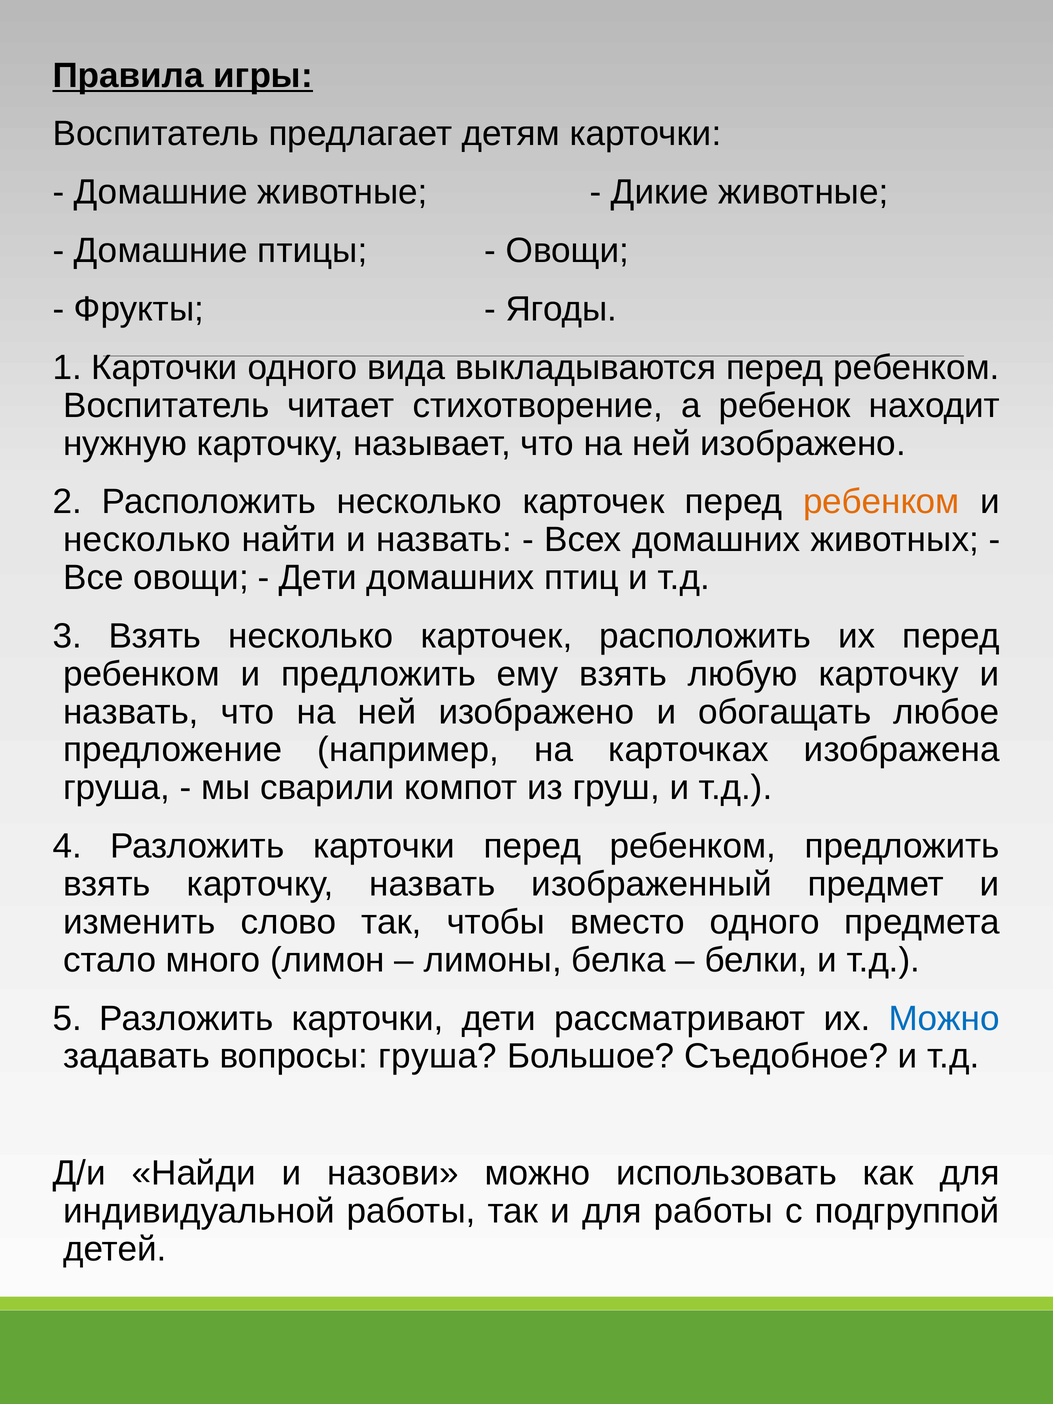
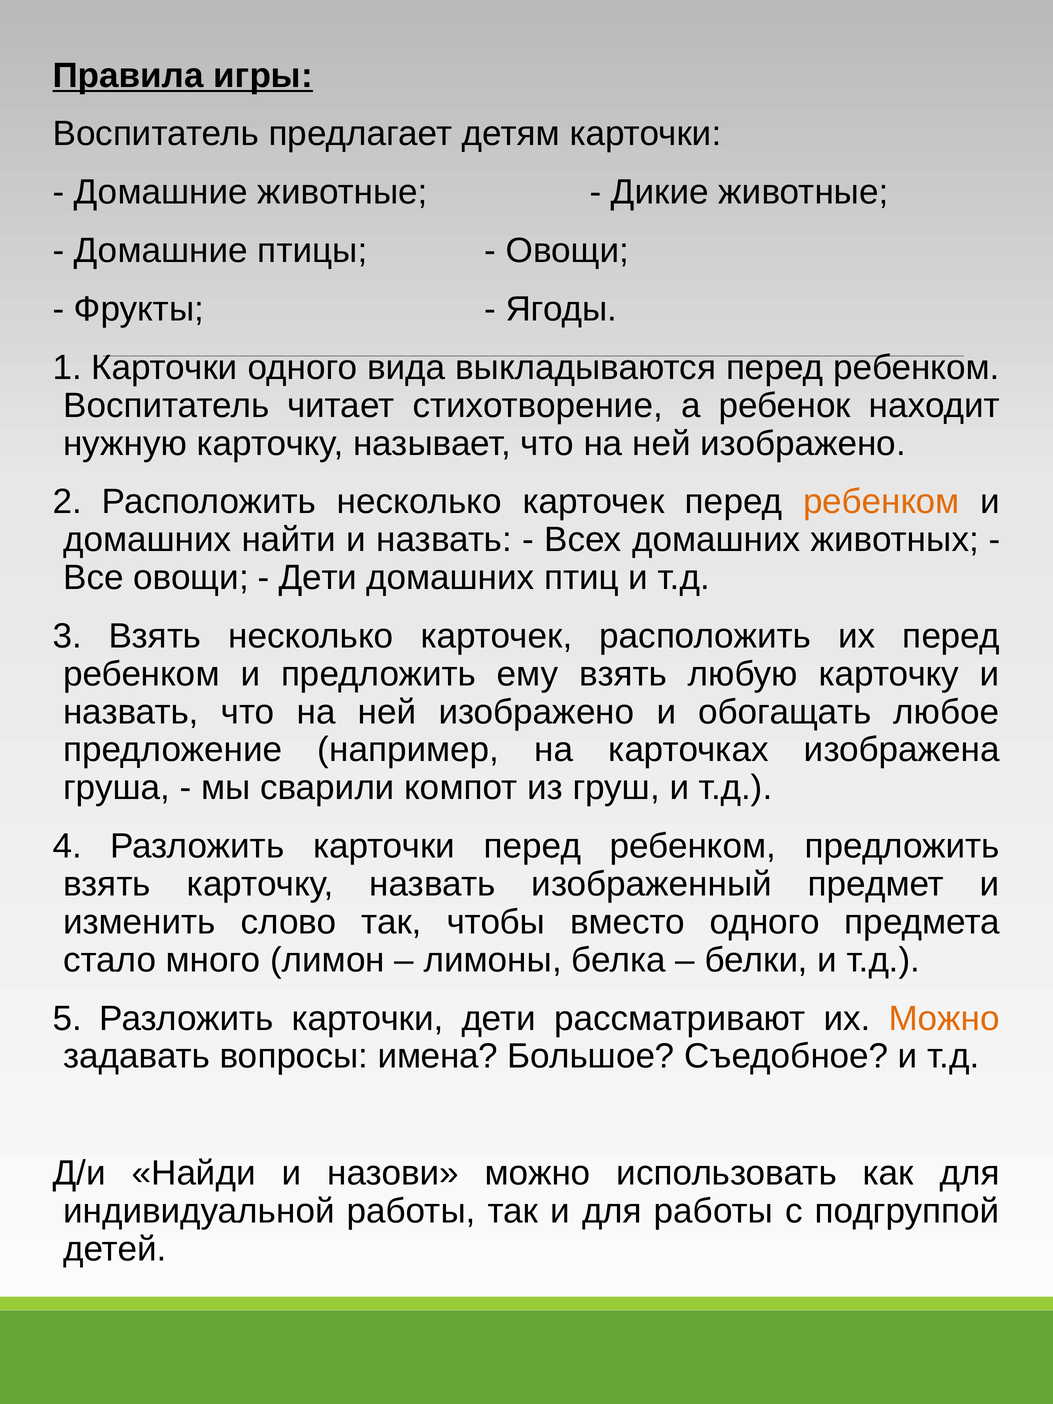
несколько at (147, 540): несколько -> домашних
Можно at (944, 1018) colour: blue -> orange
вопросы груша: груша -> имена
